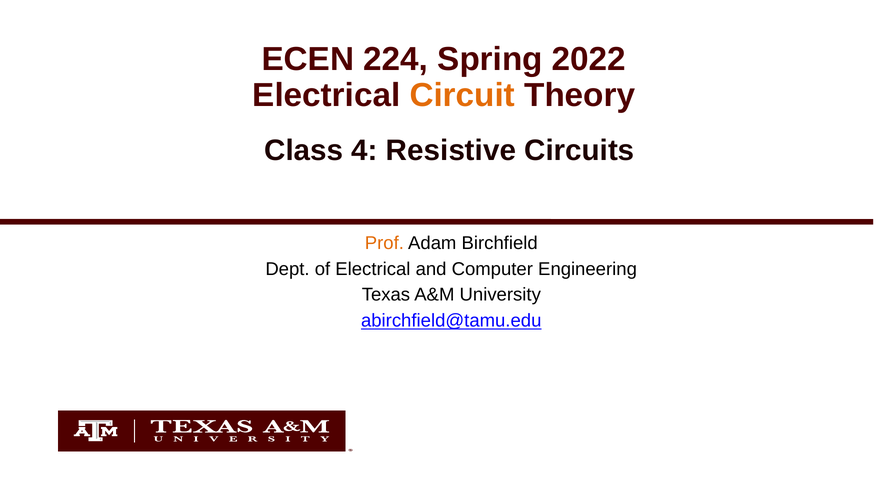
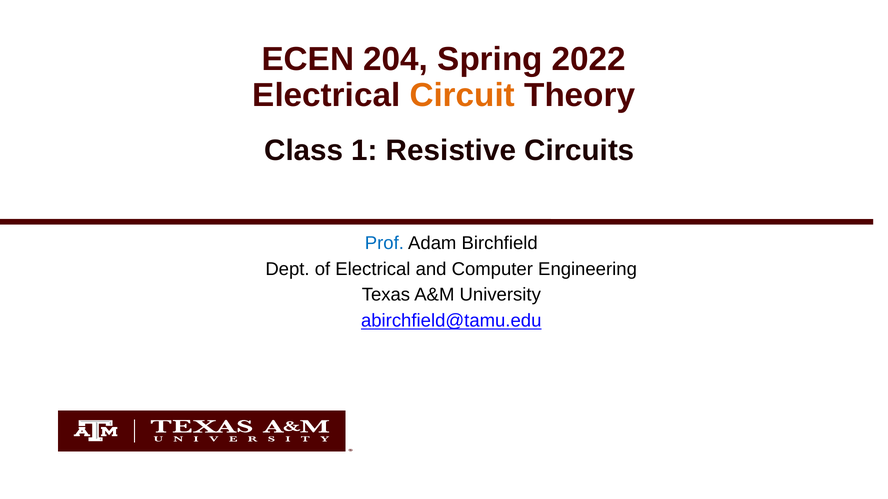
224: 224 -> 204
4: 4 -> 1
Prof colour: orange -> blue
